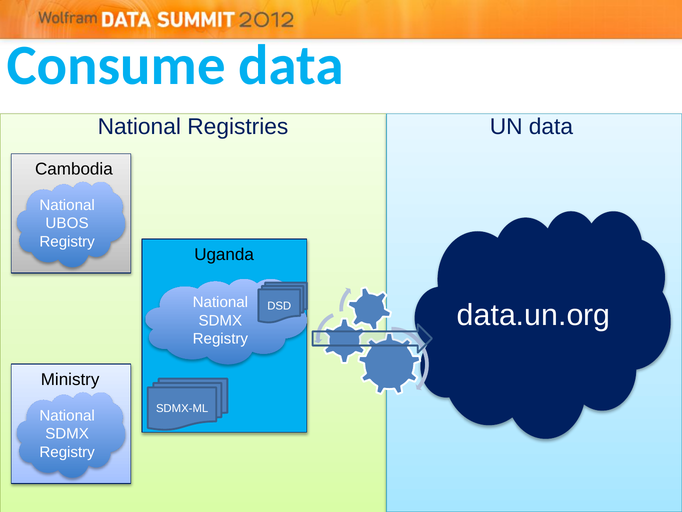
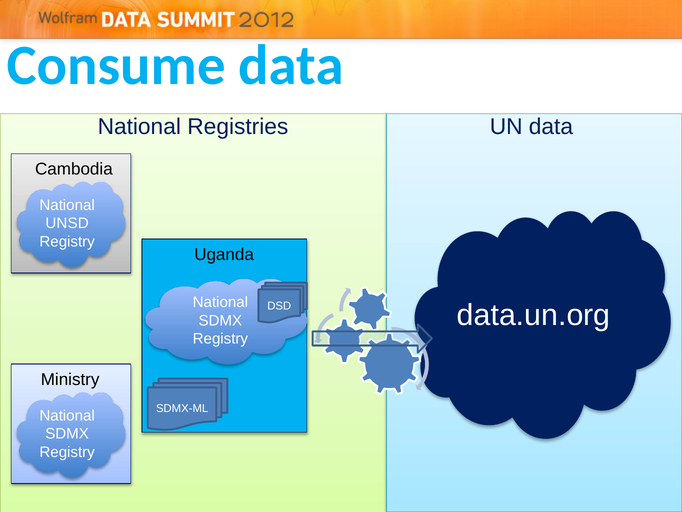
UBOS: UBOS -> UNSD
